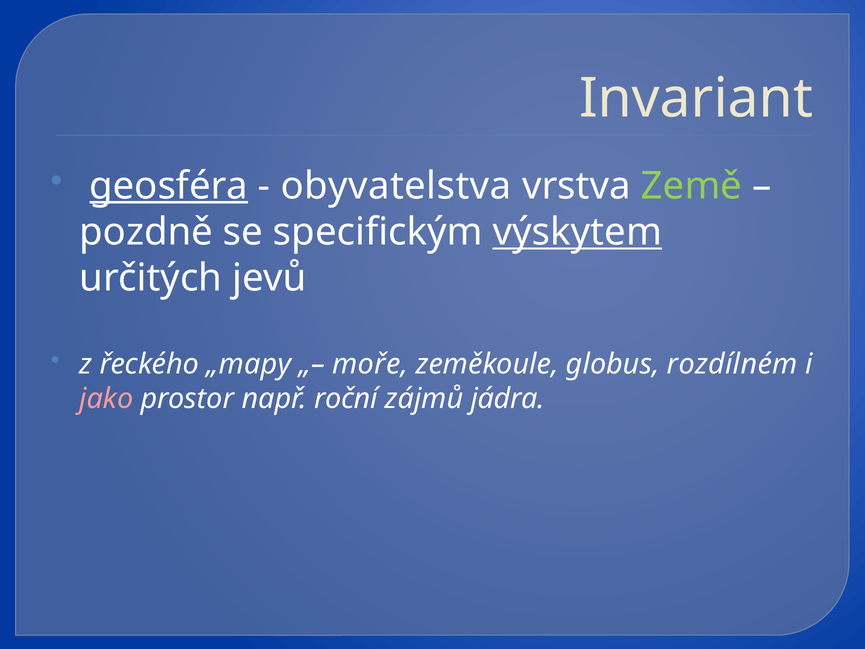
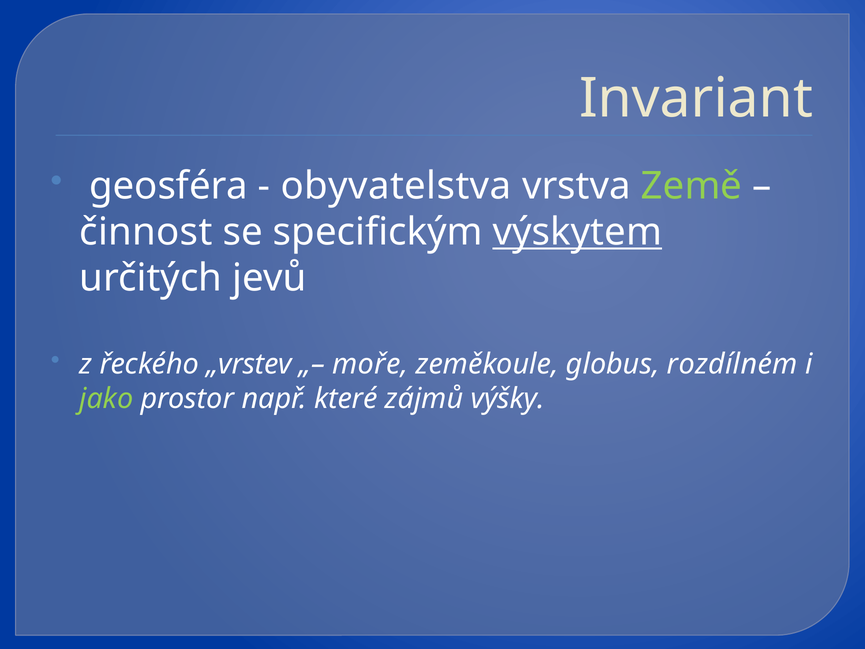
geosféra underline: present -> none
pozdně: pozdně -> činnost
„mapy: „mapy -> „vrstev
jako colour: pink -> light green
roční: roční -> které
jádra: jádra -> výšky
